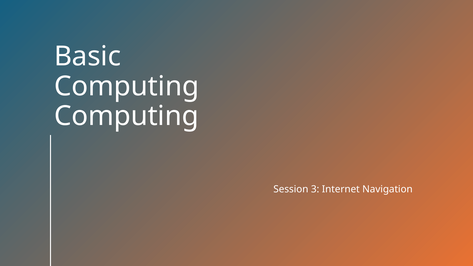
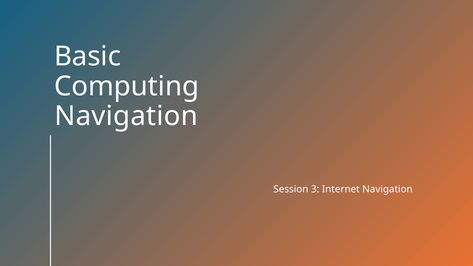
Computing at (126, 116): Computing -> Navigation
